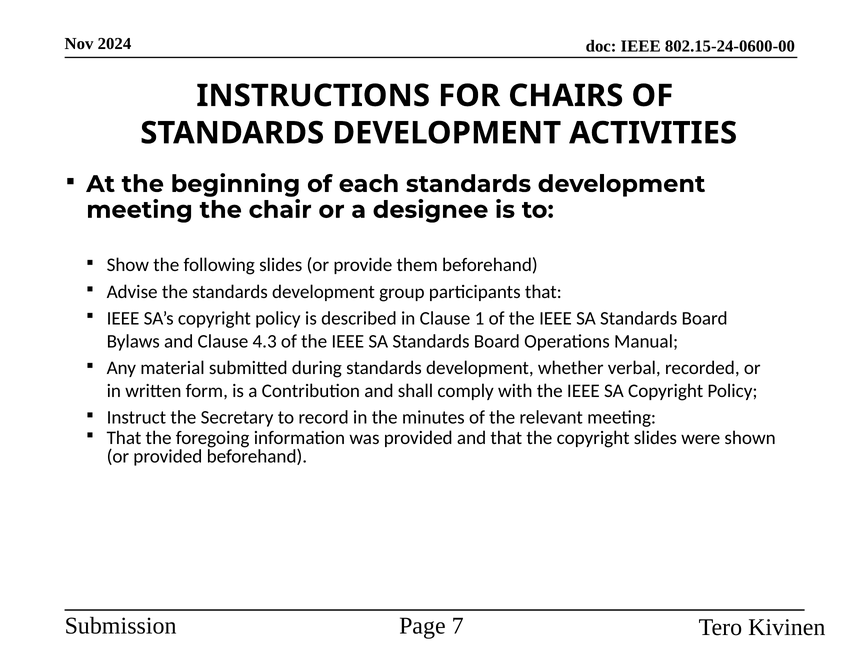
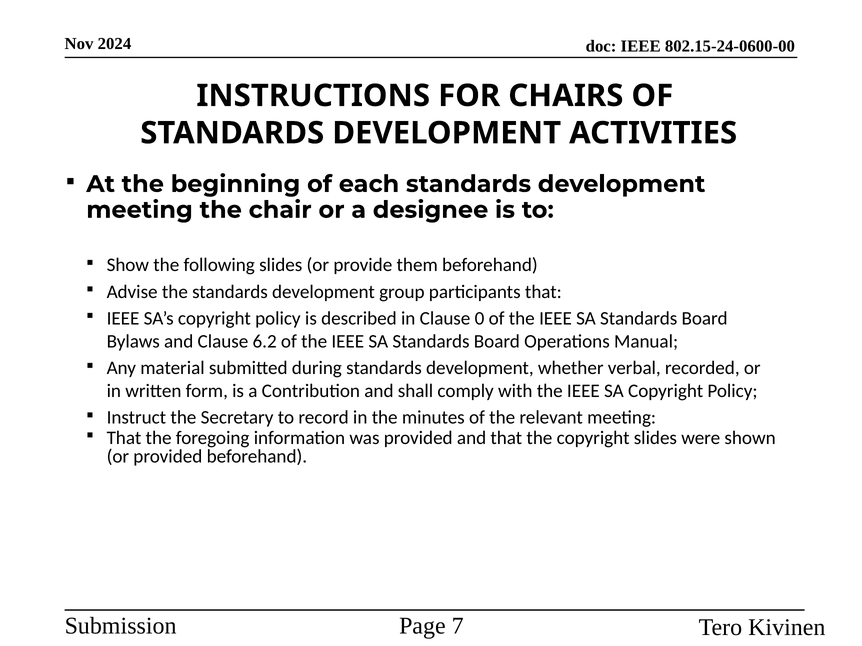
1: 1 -> 0
4.3: 4.3 -> 6.2
